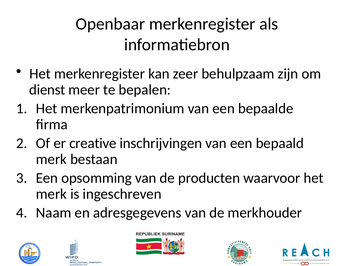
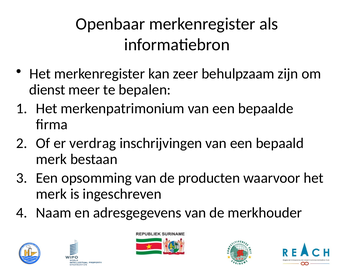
creative: creative -> verdrag
